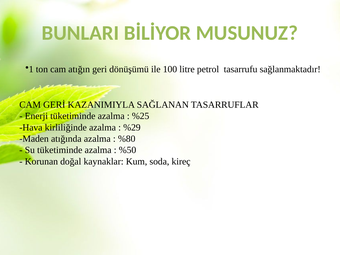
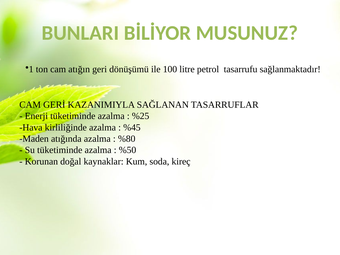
%29: %29 -> %45
